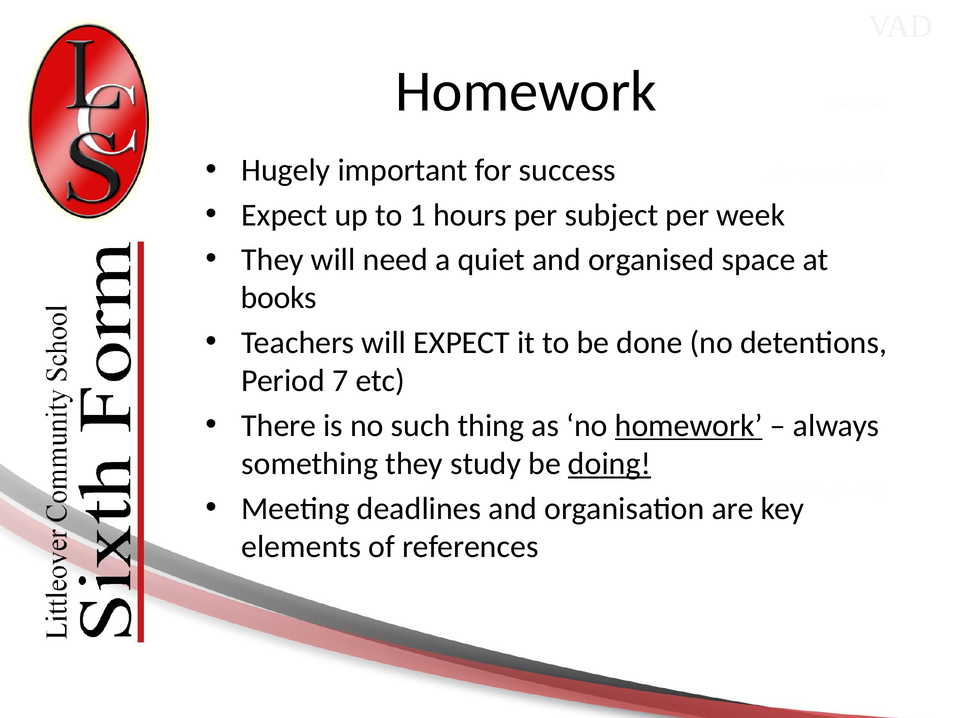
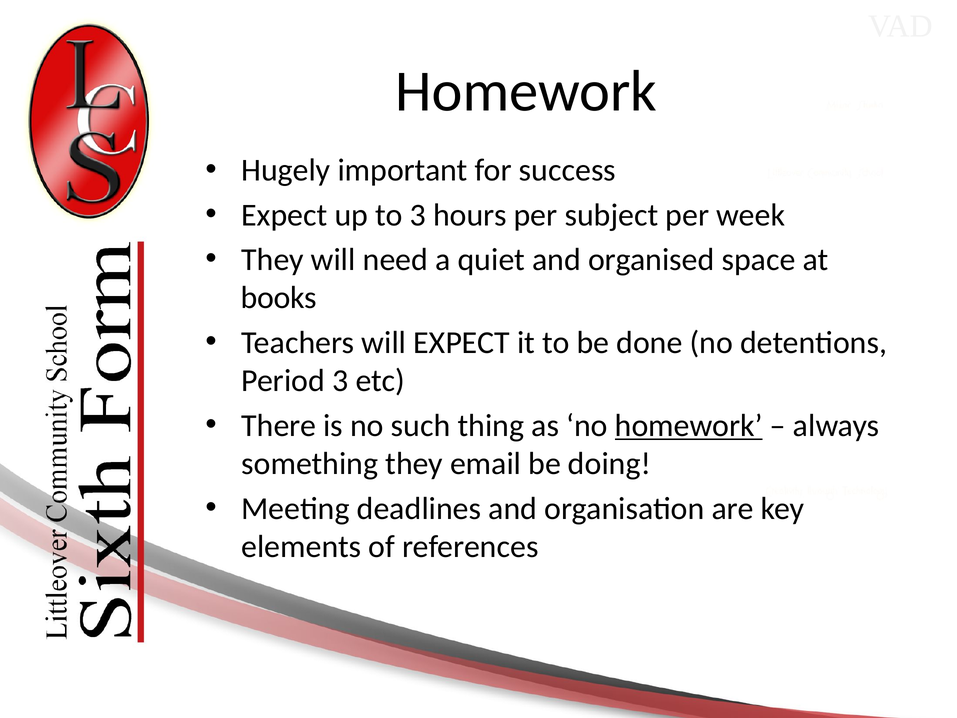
to 1: 1 -> 3
Period 7: 7 -> 3
study: study -> email
doing underline: present -> none
